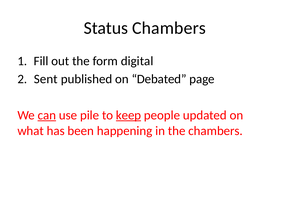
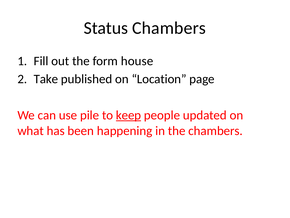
digital: digital -> house
Sent: Sent -> Take
Debated: Debated -> Location
can underline: present -> none
